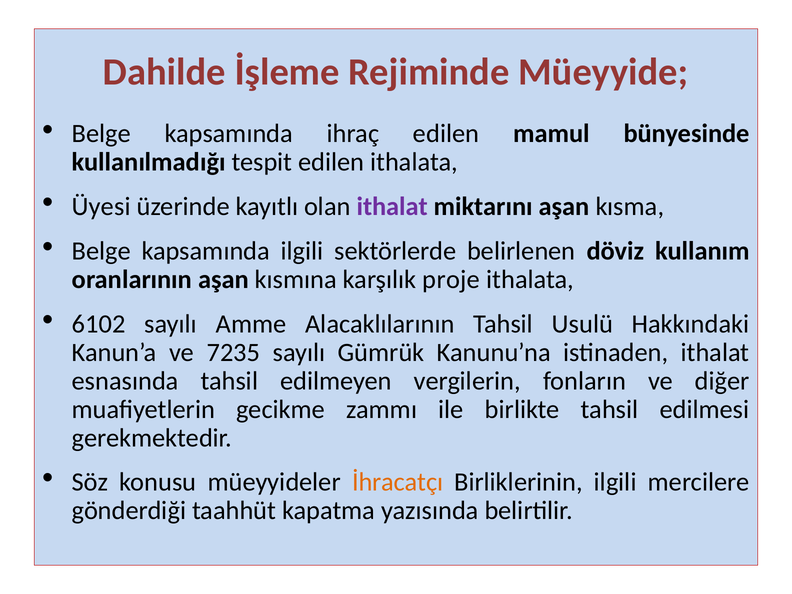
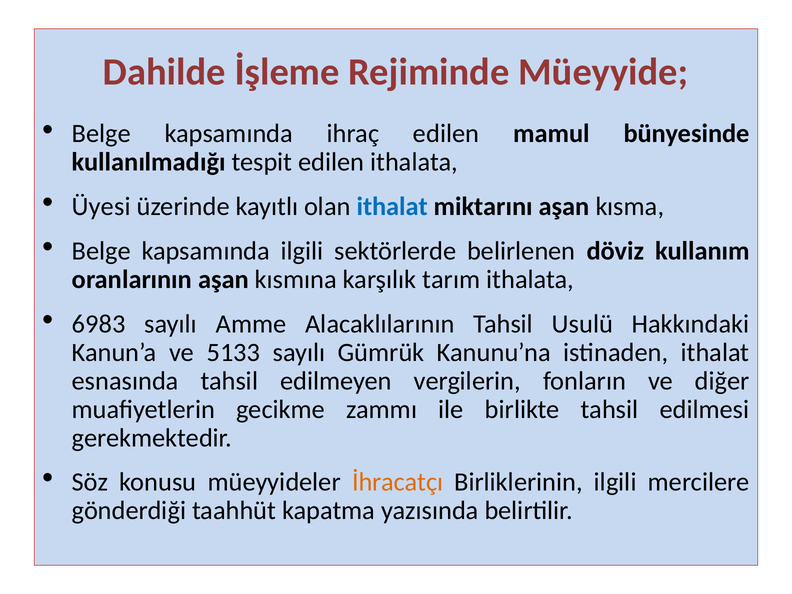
ithalat at (392, 207) colour: purple -> blue
proje: proje -> tarım
6102: 6102 -> 6983
7235: 7235 -> 5133
